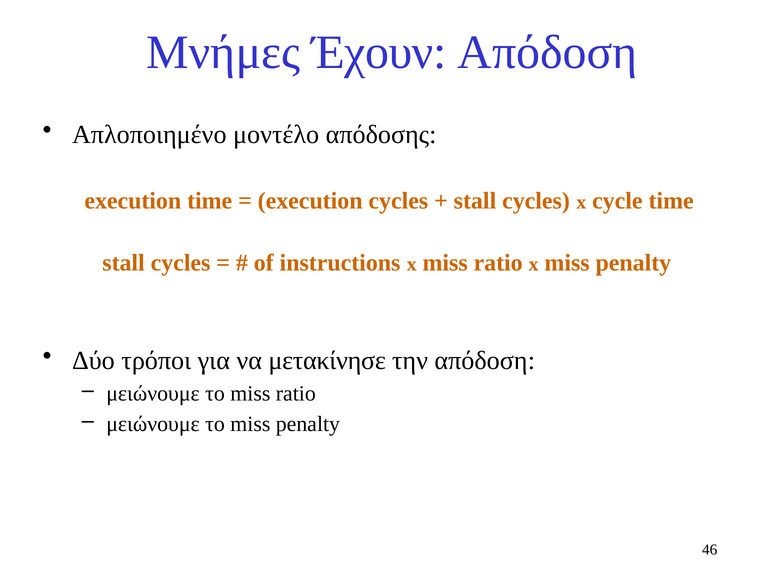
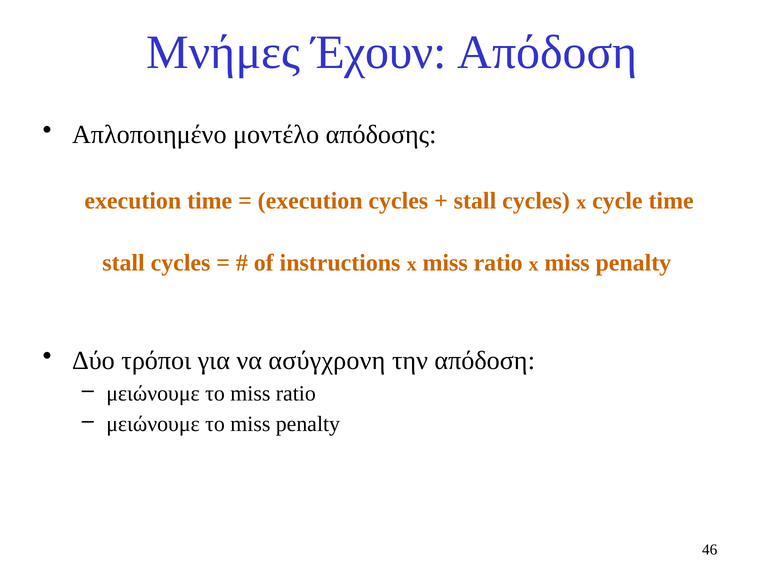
μετακίνησε: μετακίνησε -> ασύγχρονη
